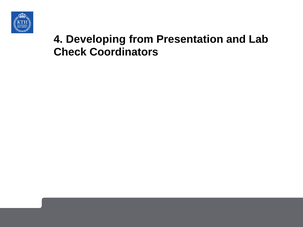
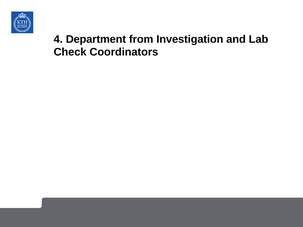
Developing: Developing -> Department
Presentation: Presentation -> Investigation
